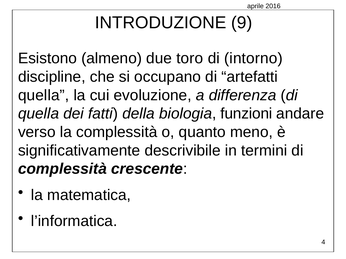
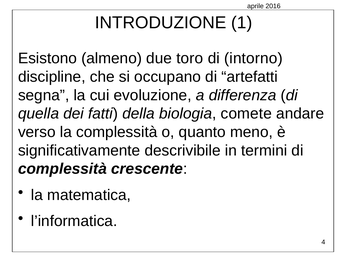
9: 9 -> 1
quella at (44, 95): quella -> segna
funzioni: funzioni -> comete
